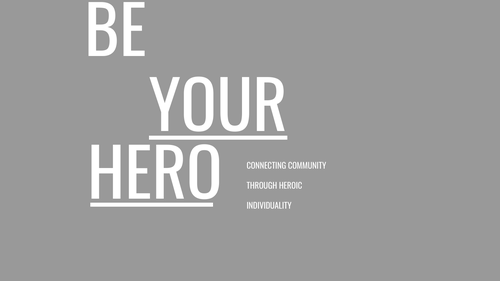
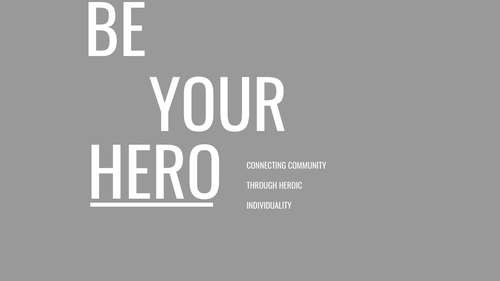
YOUR underline: present -> none
